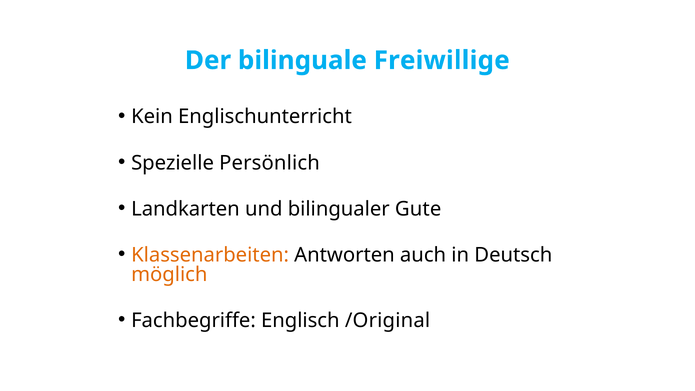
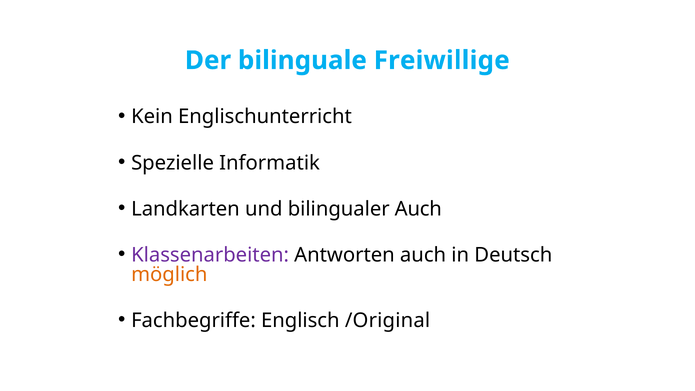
Persönlich: Persönlich -> Informatik
bilingualer Gute: Gute -> Auch
Klassenarbeiten colour: orange -> purple
